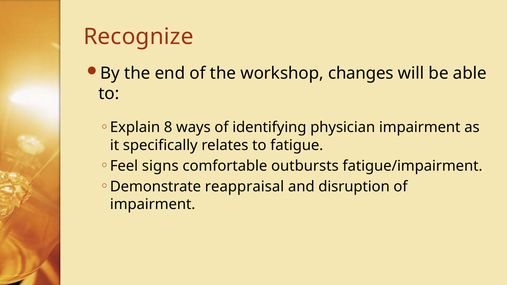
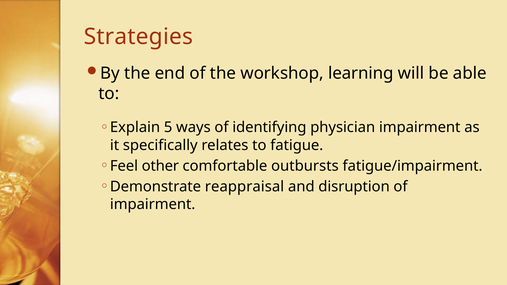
Recognize: Recognize -> Strategies
changes: changes -> learning
8: 8 -> 5
signs: signs -> other
